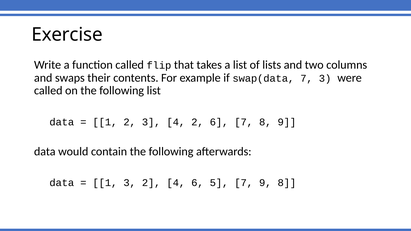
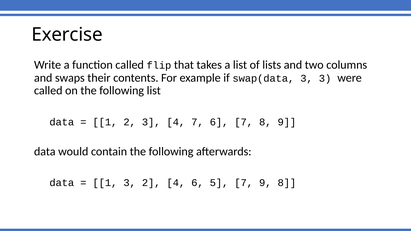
swap(data 7: 7 -> 3
4 2: 2 -> 7
